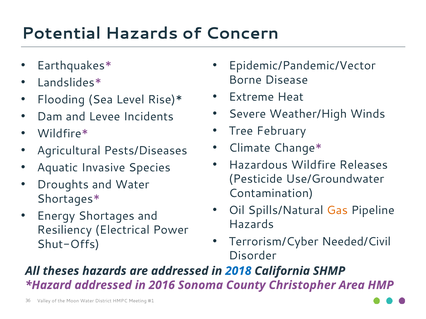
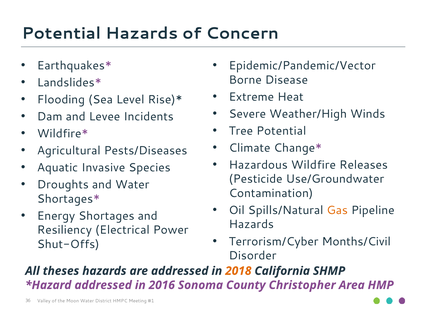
Tree February: February -> Potential
Needed/Civil: Needed/Civil -> Months/Civil
2018 colour: blue -> orange
